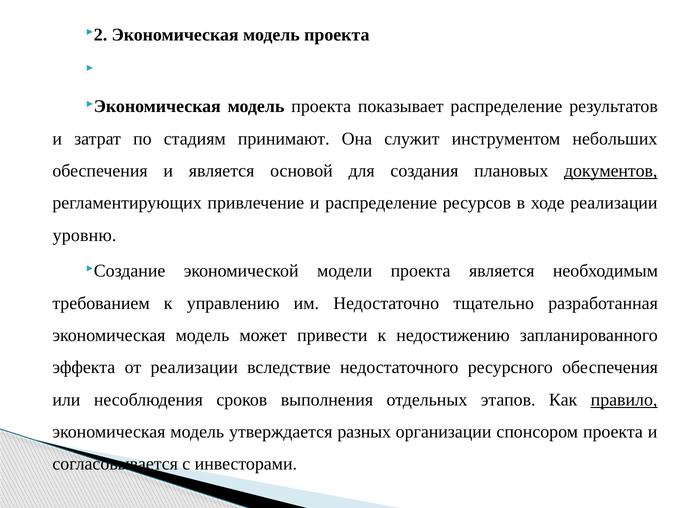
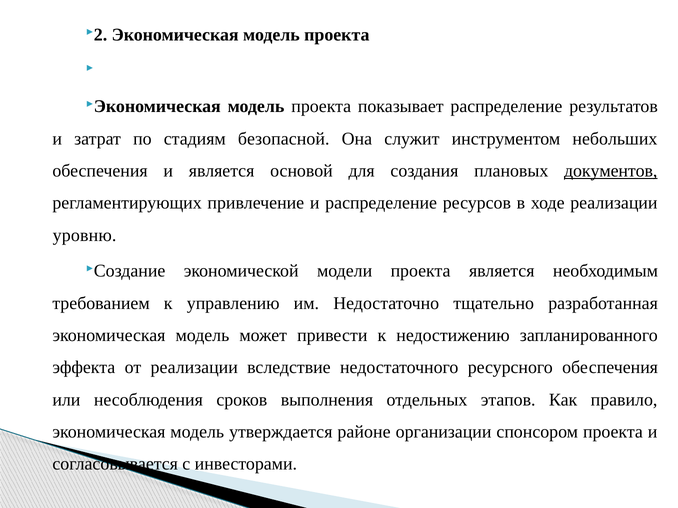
принимают: принимают -> безопасной
правило underline: present -> none
разных: разных -> районе
